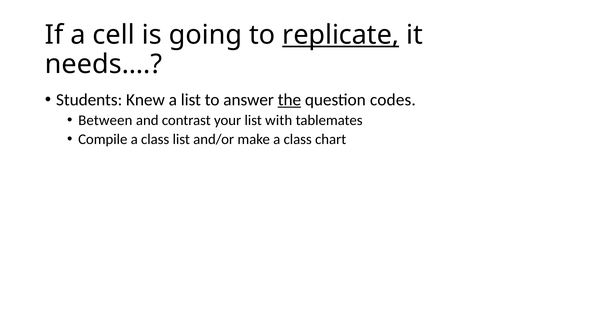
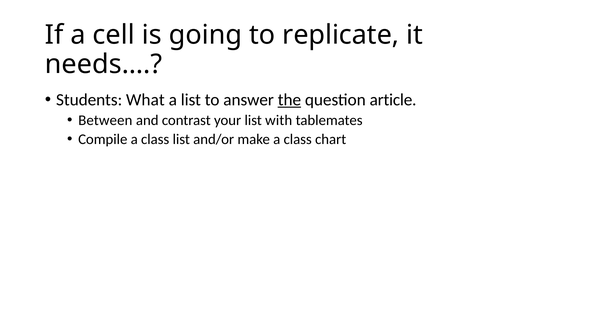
replicate underline: present -> none
Knew: Knew -> What
codes: codes -> article
